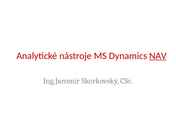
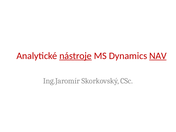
nástroje underline: none -> present
